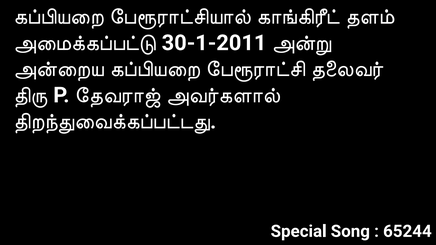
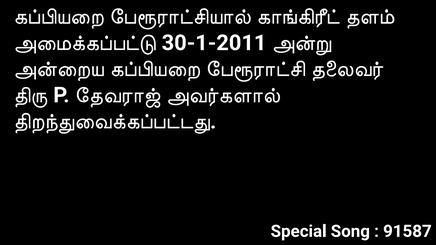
65244: 65244 -> 91587
